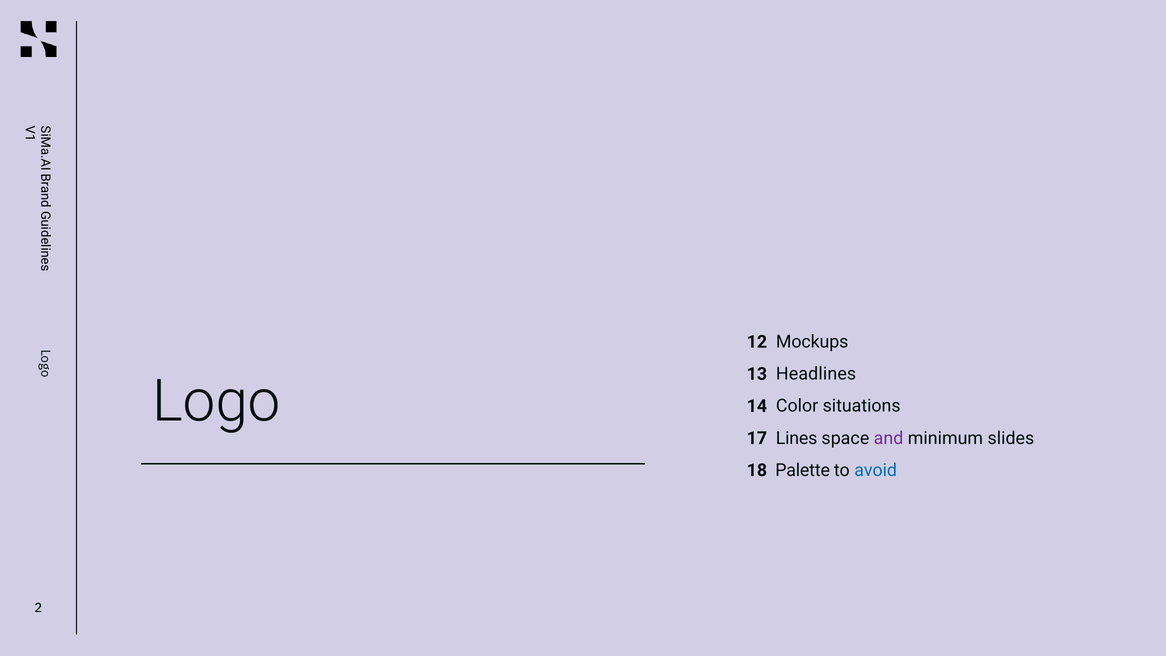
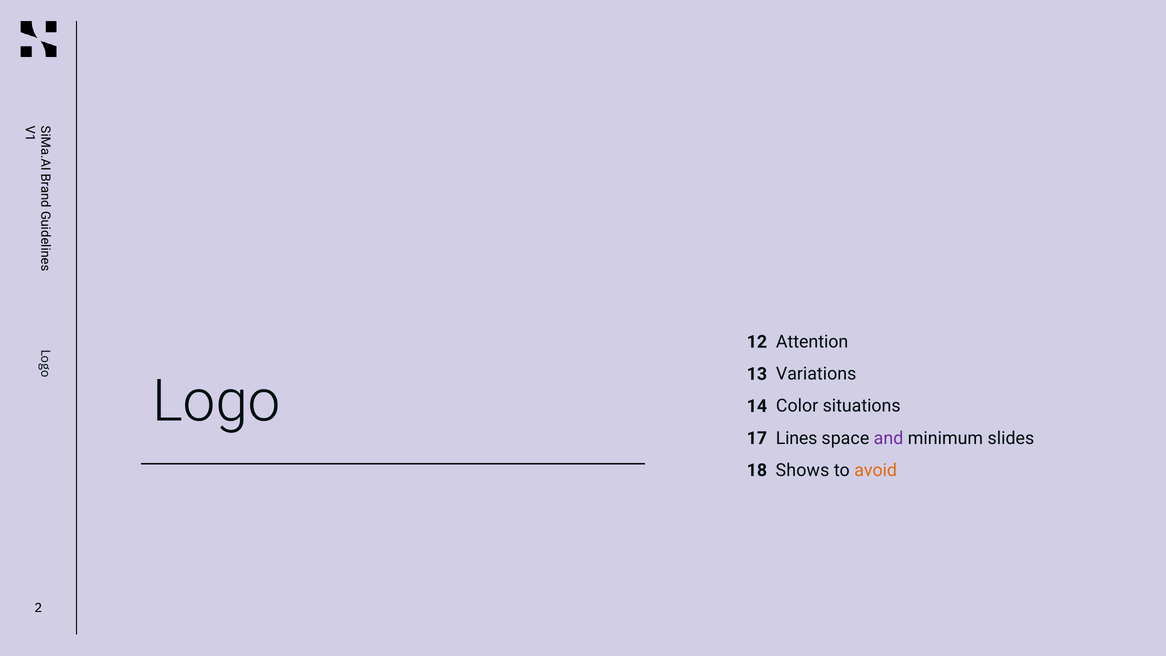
Mockups: Mockups -> Attention
Headlines: Headlines -> Variations
Palette: Palette -> Shows
avoid colour: blue -> orange
